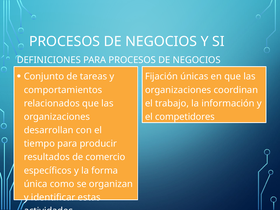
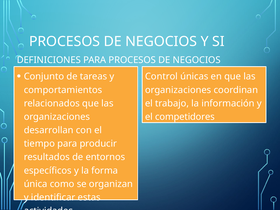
Fijación: Fijación -> Control
comercio: comercio -> entornos
